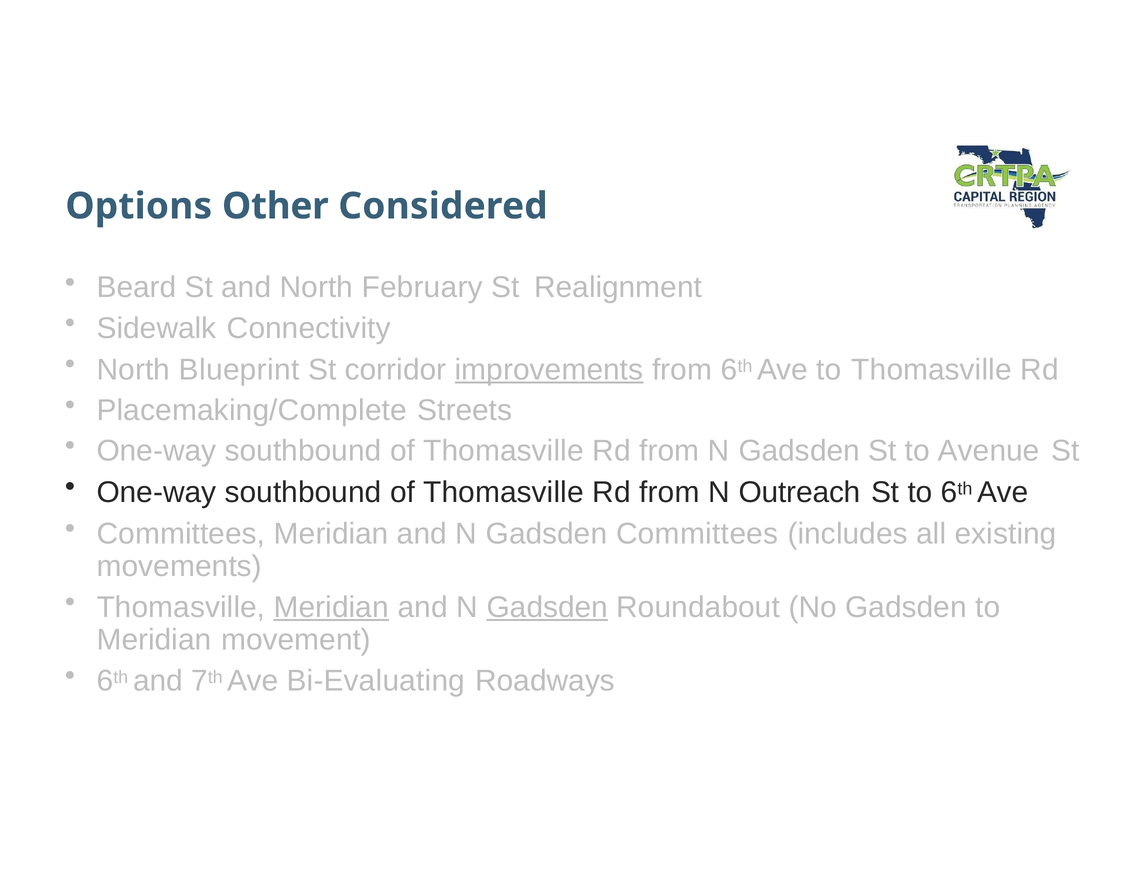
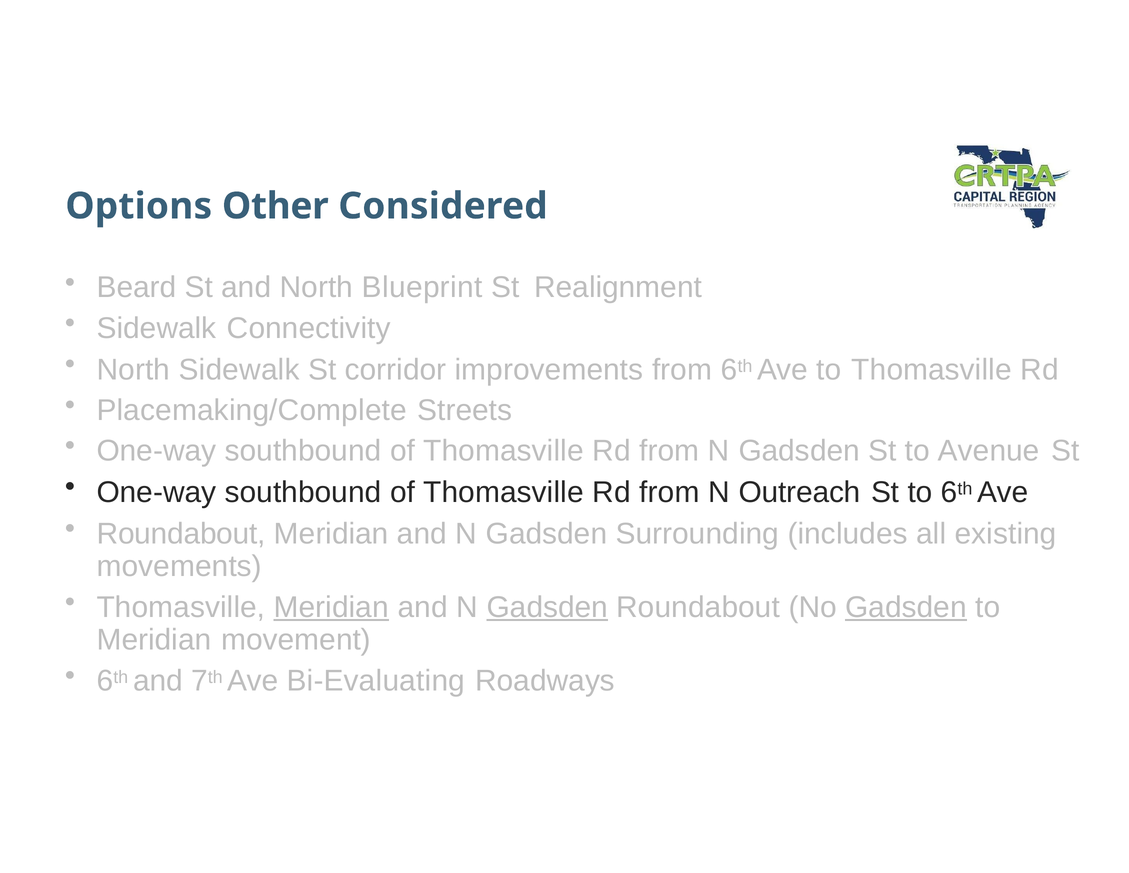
February: February -> Blueprint
North Blueprint: Blueprint -> Sidewalk
improvements underline: present -> none
Committees at (181, 533): Committees -> Roundabout
Gadsden Committees: Committees -> Surrounding
Gadsden at (906, 607) underline: none -> present
